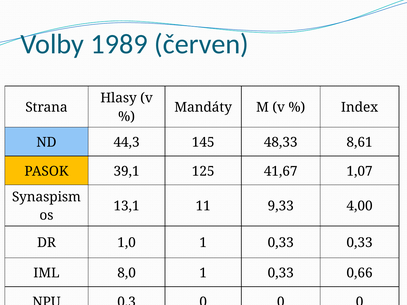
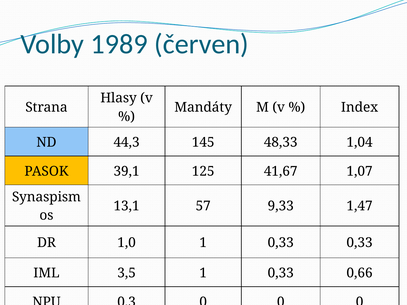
8,61: 8,61 -> 1,04
11: 11 -> 57
4,00: 4,00 -> 1,47
8,0: 8,0 -> 3,5
